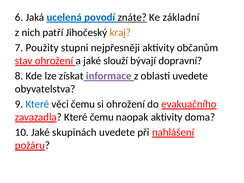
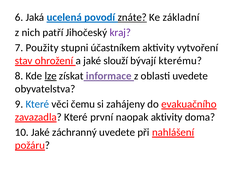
kraj colour: orange -> purple
nejpřesněji: nejpřesněji -> účastníkem
občanům: občanům -> vytvoření
dopravní: dopravní -> kterému
lze underline: none -> present
si ohrožení: ohrožení -> zahájeny
Které čemu: čemu -> první
skupinách: skupinách -> záchranný
